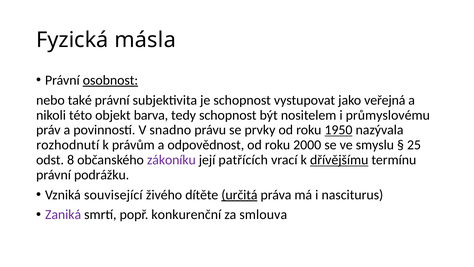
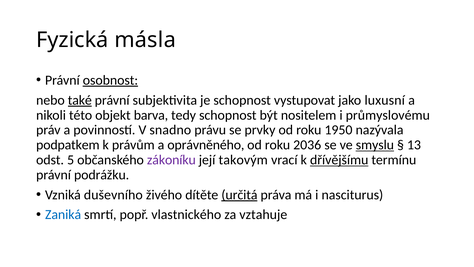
také underline: none -> present
veřejná: veřejná -> luxusní
1950 underline: present -> none
rozhodnutí: rozhodnutí -> podpatkem
odpovědnost: odpovědnost -> oprávněného
2000: 2000 -> 2036
smyslu underline: none -> present
25: 25 -> 13
8: 8 -> 5
patřících: patřících -> takovým
související: související -> duševního
Zaniká colour: purple -> blue
konkurenční: konkurenční -> vlastnického
smlouva: smlouva -> vztahuje
